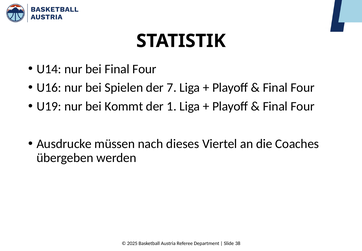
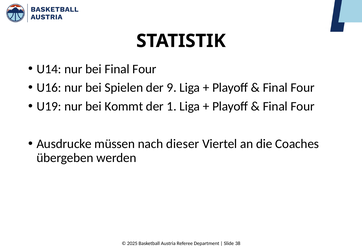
7: 7 -> 9
dieses: dieses -> dieser
